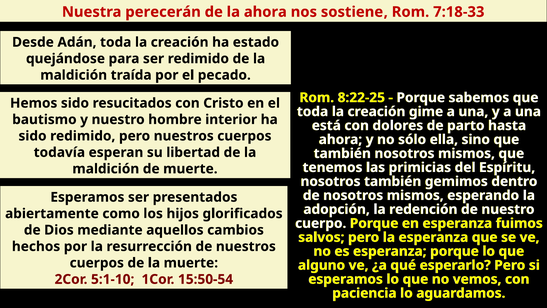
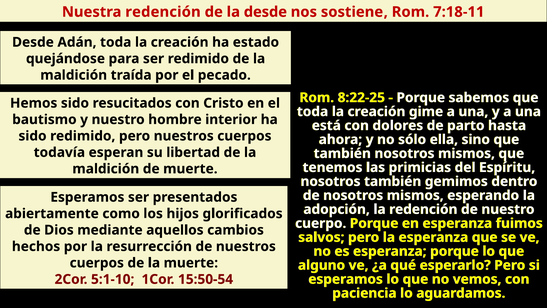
Nuestra perecerán: perecerán -> redención
la ahora: ahora -> desde
7:18-33: 7:18-33 -> 7:18-11
